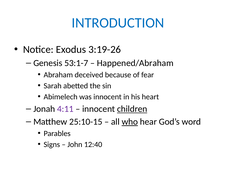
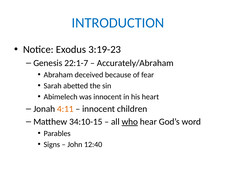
3:19-26: 3:19-26 -> 3:19-23
53:1-7: 53:1-7 -> 22:1-7
Happened/Abraham: Happened/Abraham -> Accurately/Abraham
4:11 colour: purple -> orange
children underline: present -> none
25:10-15: 25:10-15 -> 34:10-15
